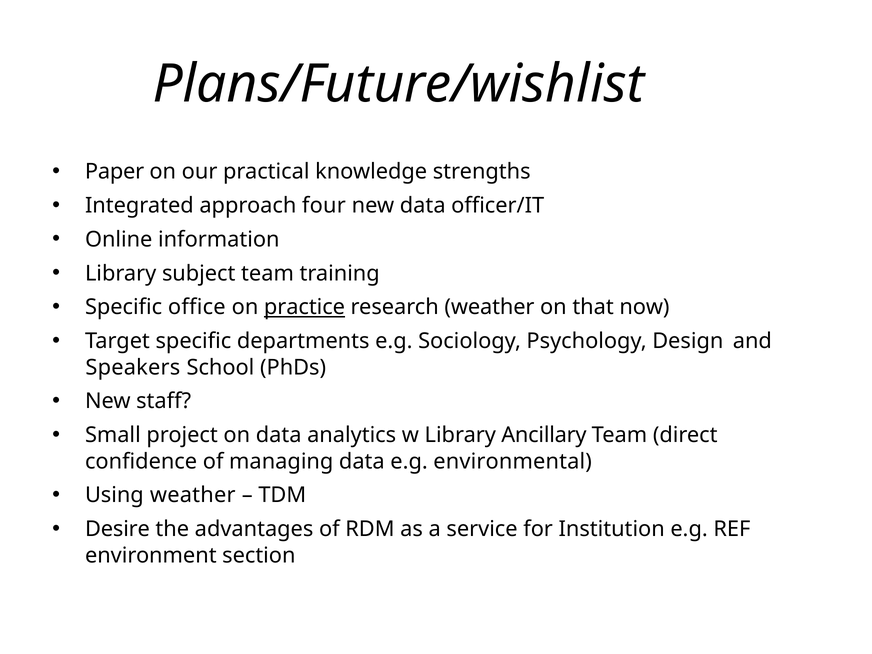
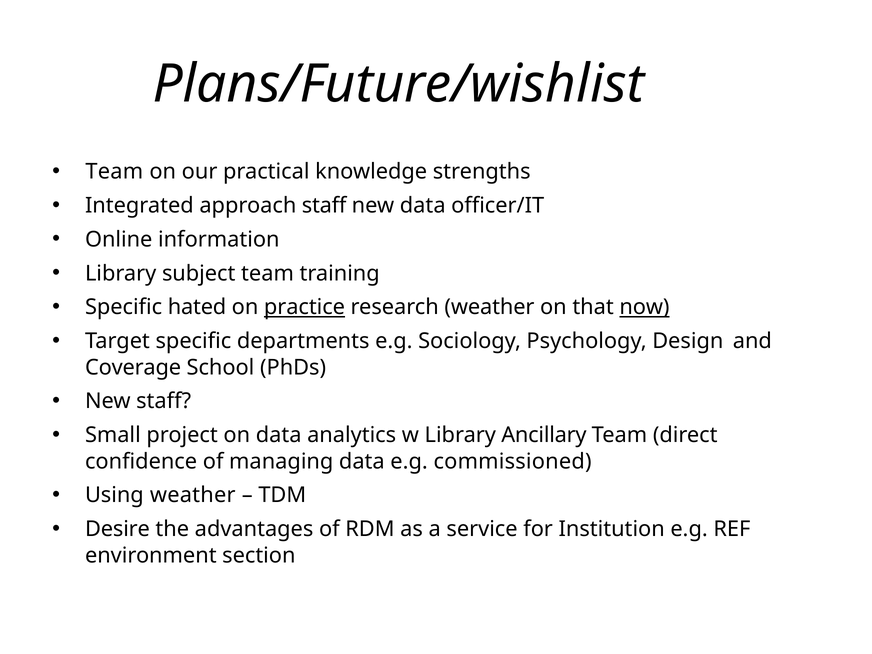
Paper at (115, 172): Paper -> Team
approach four: four -> staff
office: office -> hated
now underline: none -> present
Speakers: Speakers -> Coverage
environmental: environmental -> commissioned
